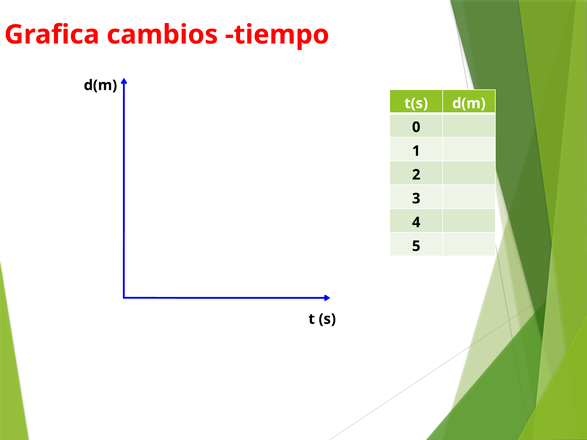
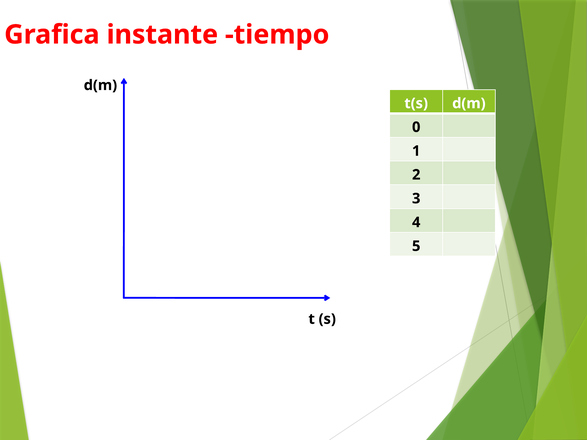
cambios: cambios -> instante
